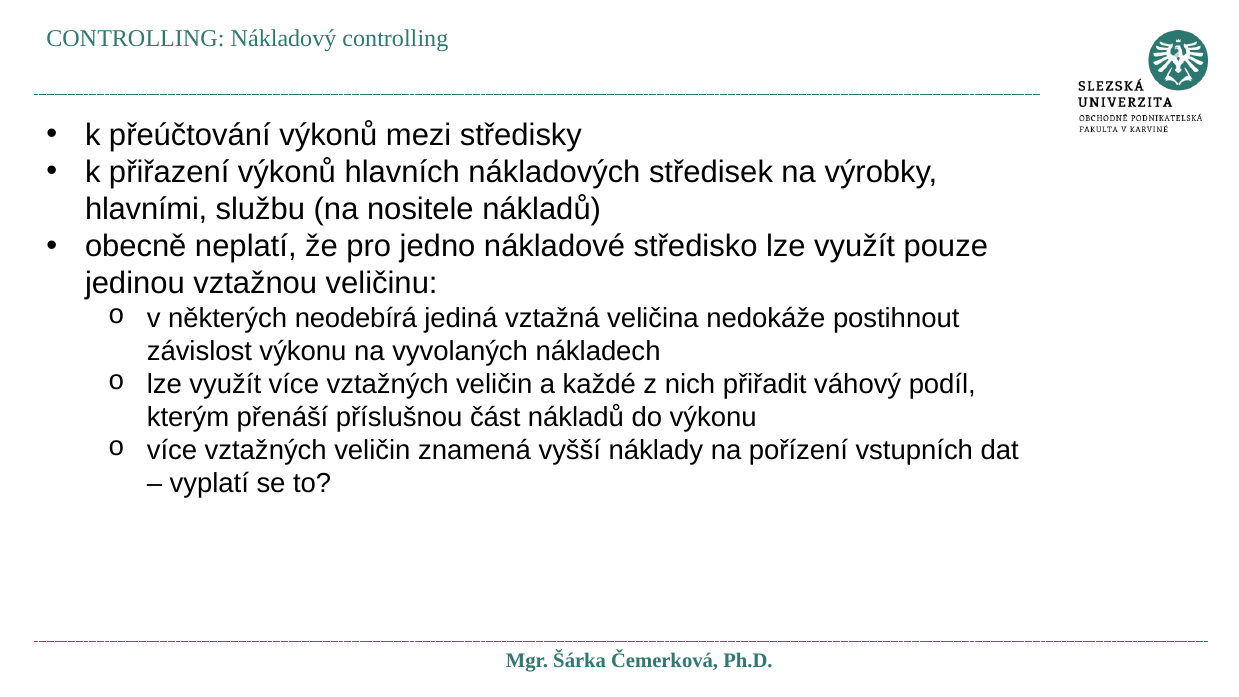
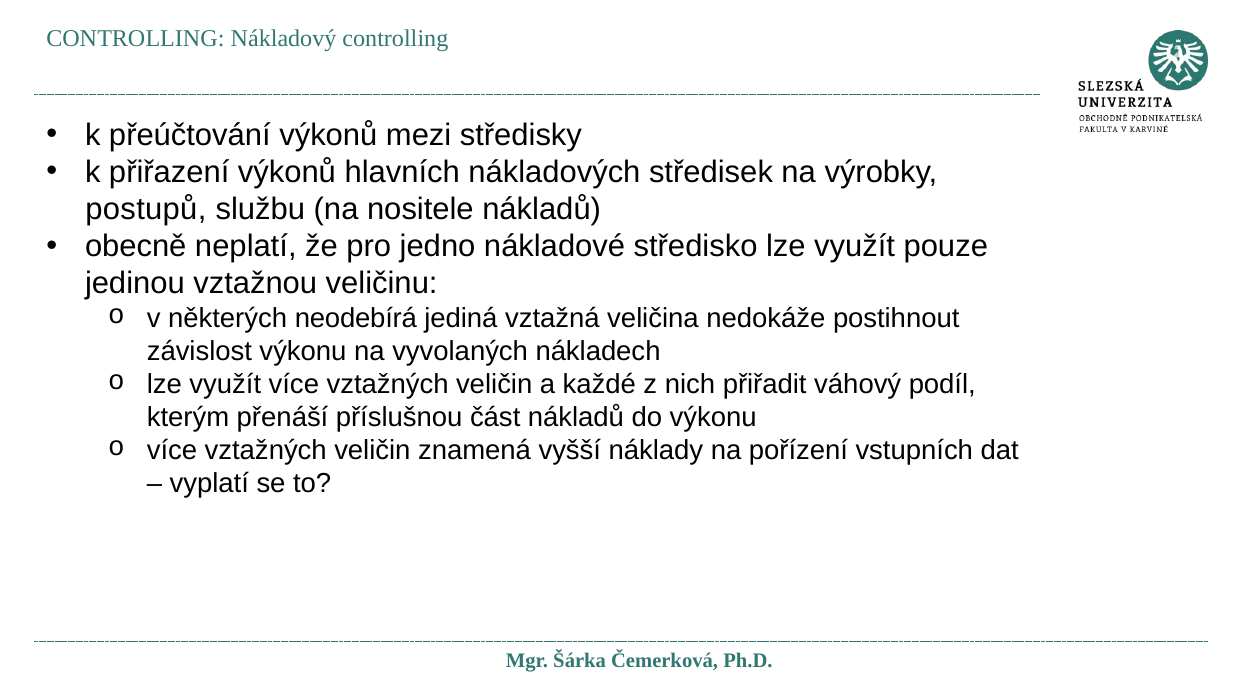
hlavními: hlavními -> postupů
